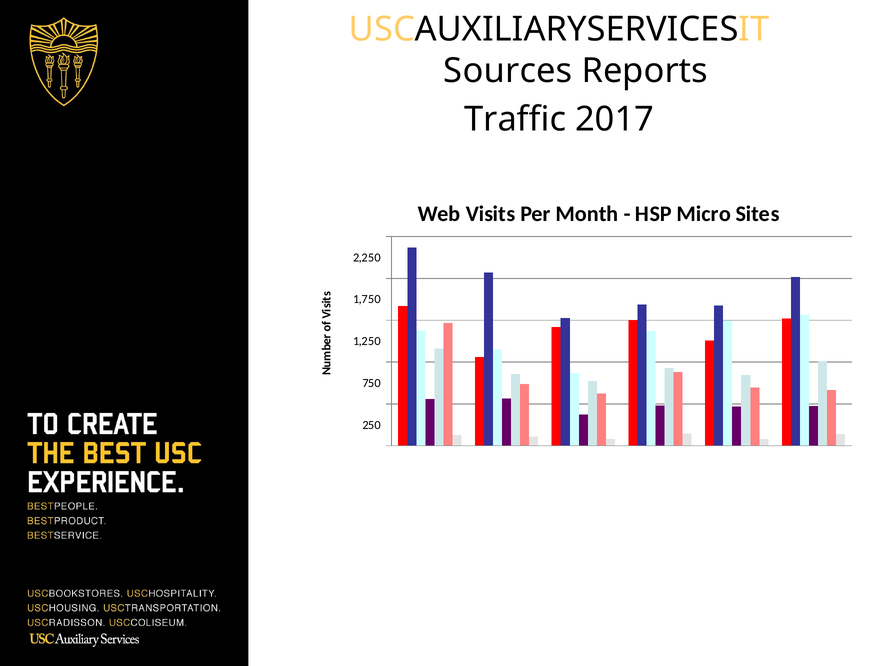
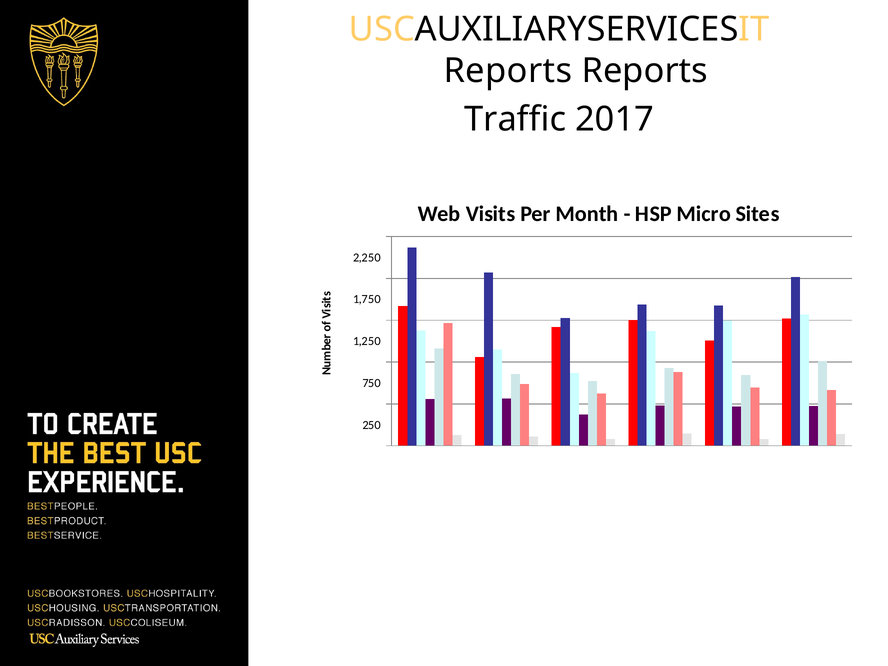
Sources at (508, 71): Sources -> Reports
